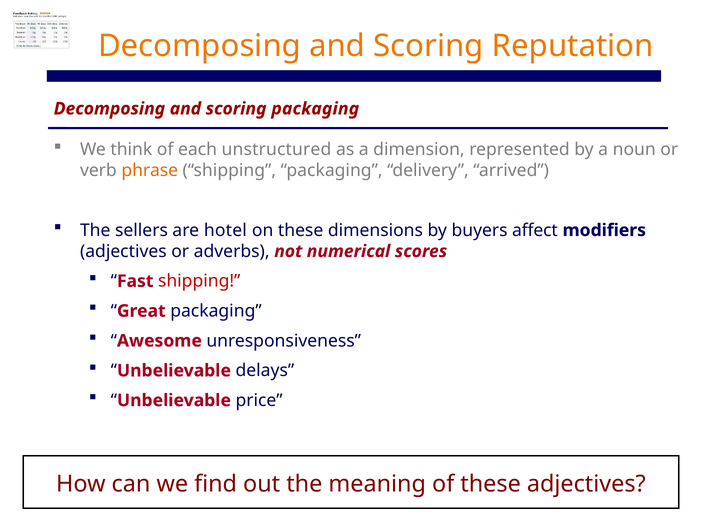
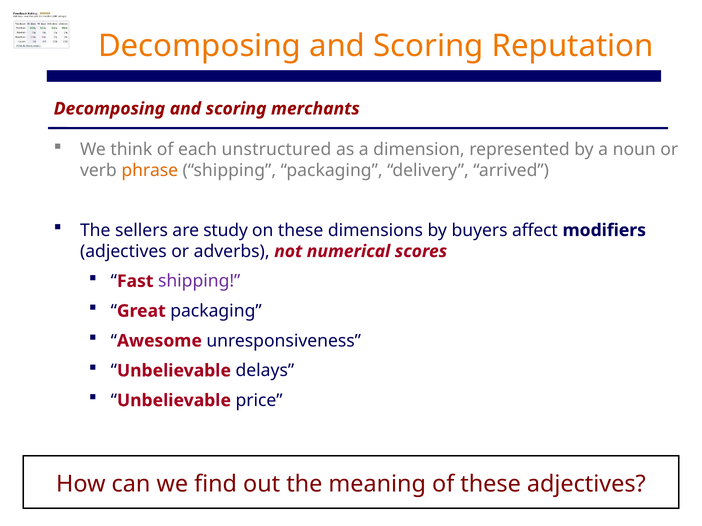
scoring packaging: packaging -> merchants
hotel: hotel -> study
shipping at (199, 281) colour: red -> purple
